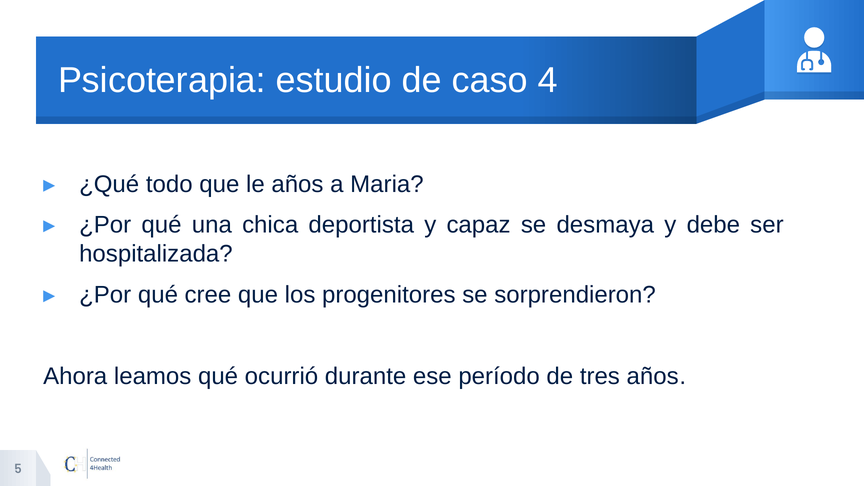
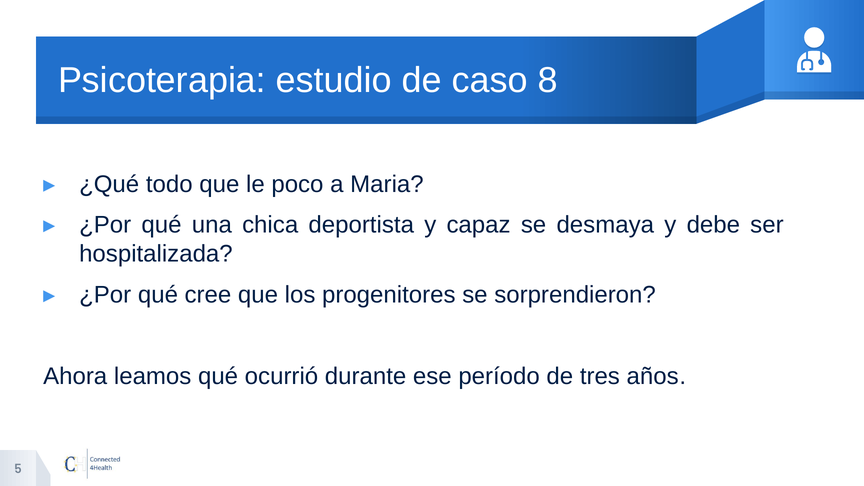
4: 4 -> 8
le años: años -> poco
